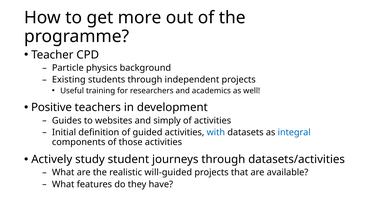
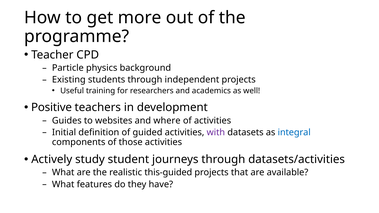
simply: simply -> where
with colour: blue -> purple
will-guided: will-guided -> this-guided
